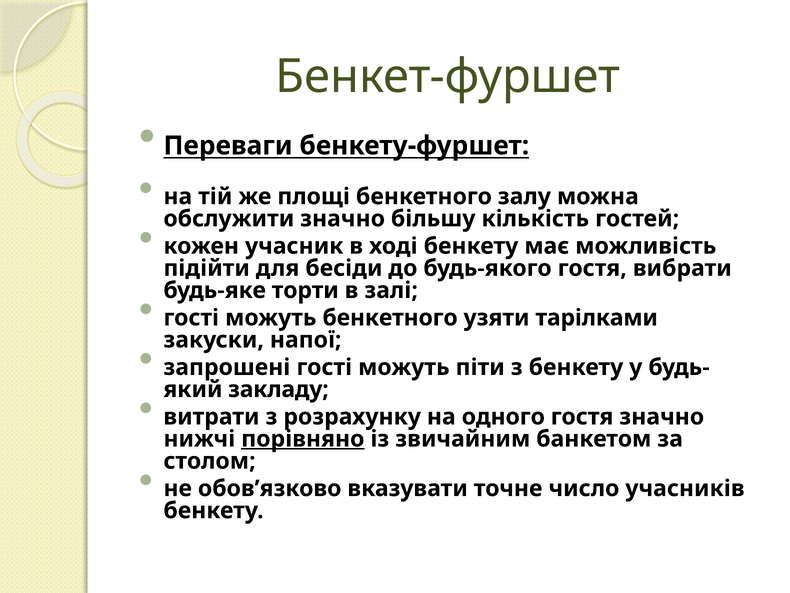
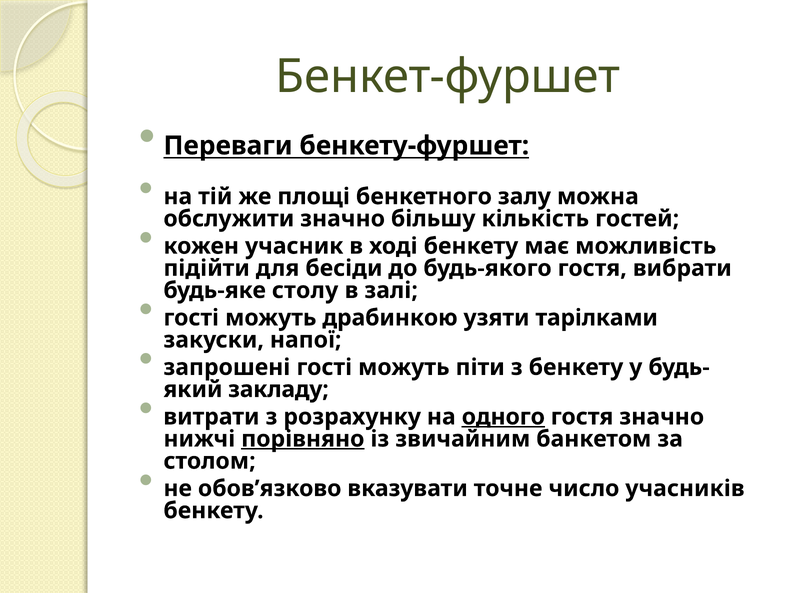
торти: торти -> столу
можуть бенкетного: бенкетного -> драбинкою
одного underline: none -> present
